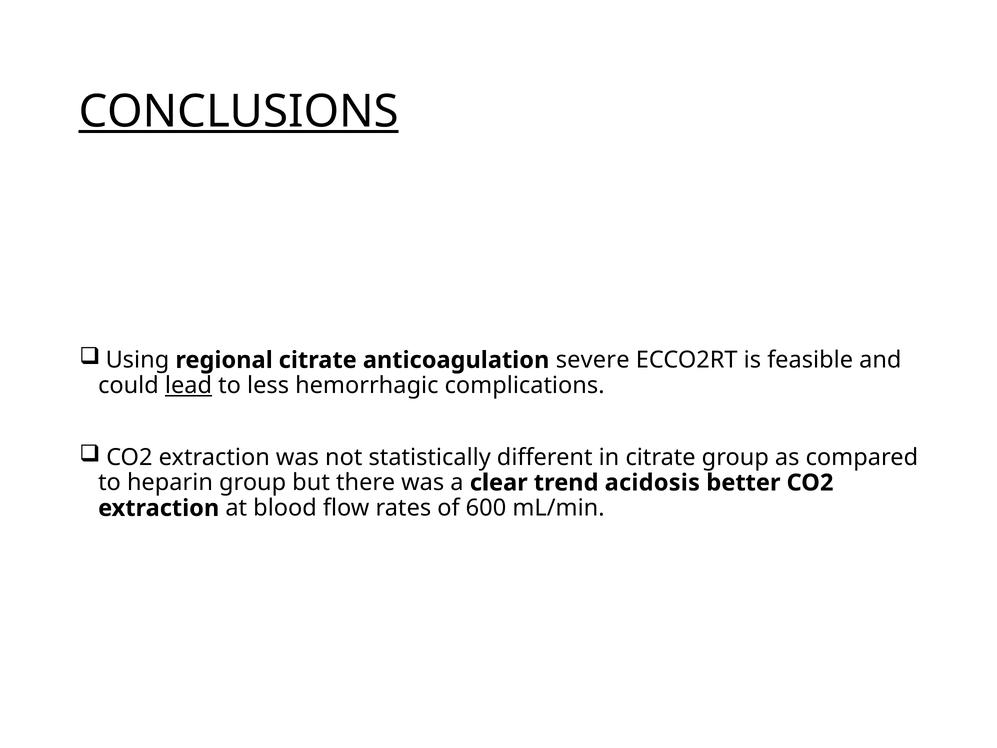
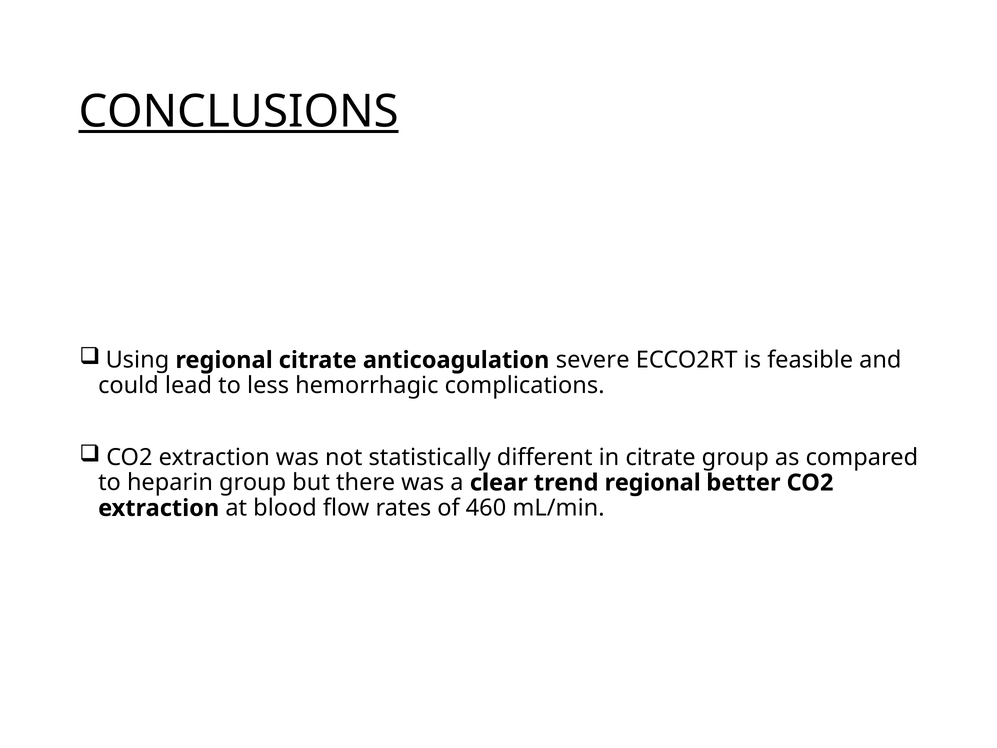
lead underline: present -> none
trend acidosis: acidosis -> regional
600: 600 -> 460
